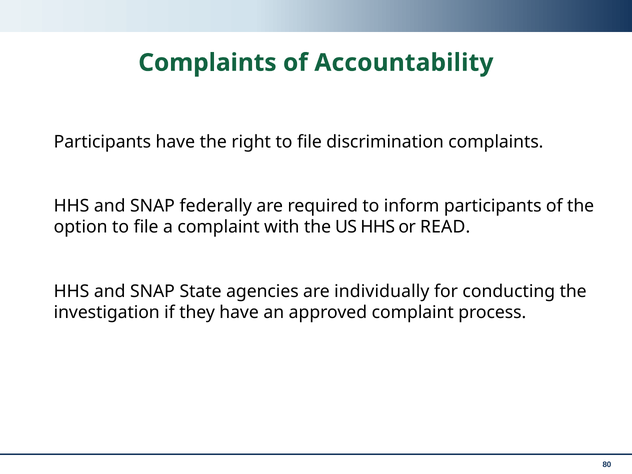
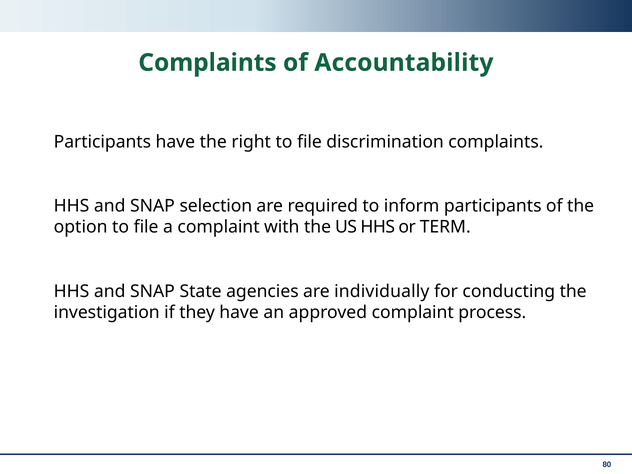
federally: federally -> selection
READ: READ -> TERM
